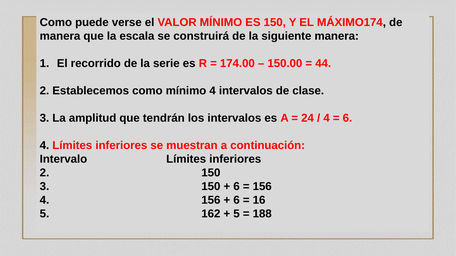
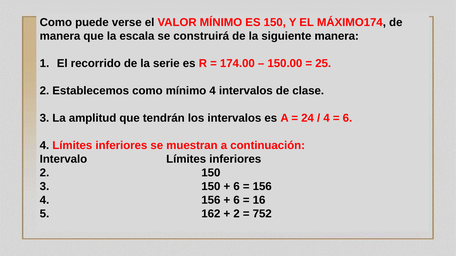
44: 44 -> 25
5 at (237, 214): 5 -> 2
188: 188 -> 752
